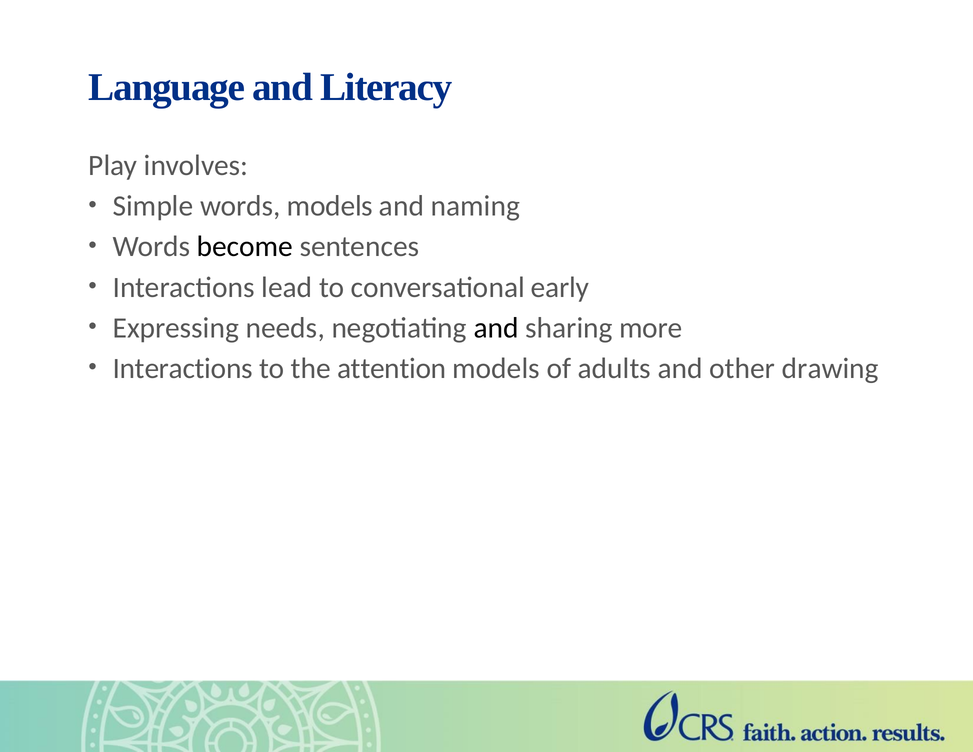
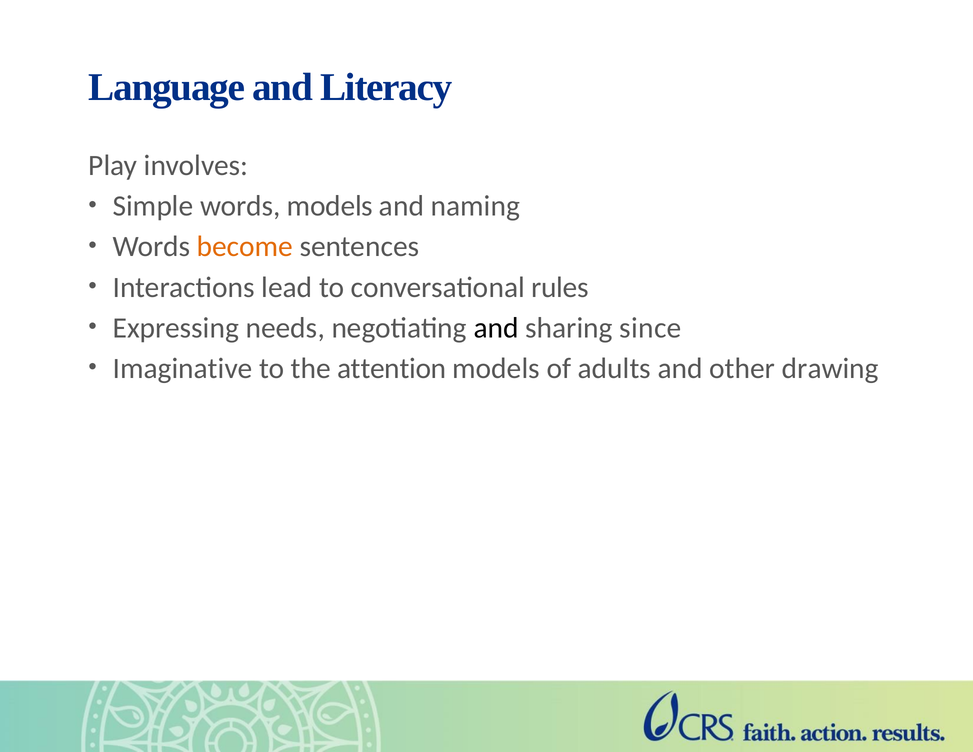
become colour: black -> orange
early: early -> rules
more: more -> since
Interactions at (183, 369): Interactions -> Imaginative
